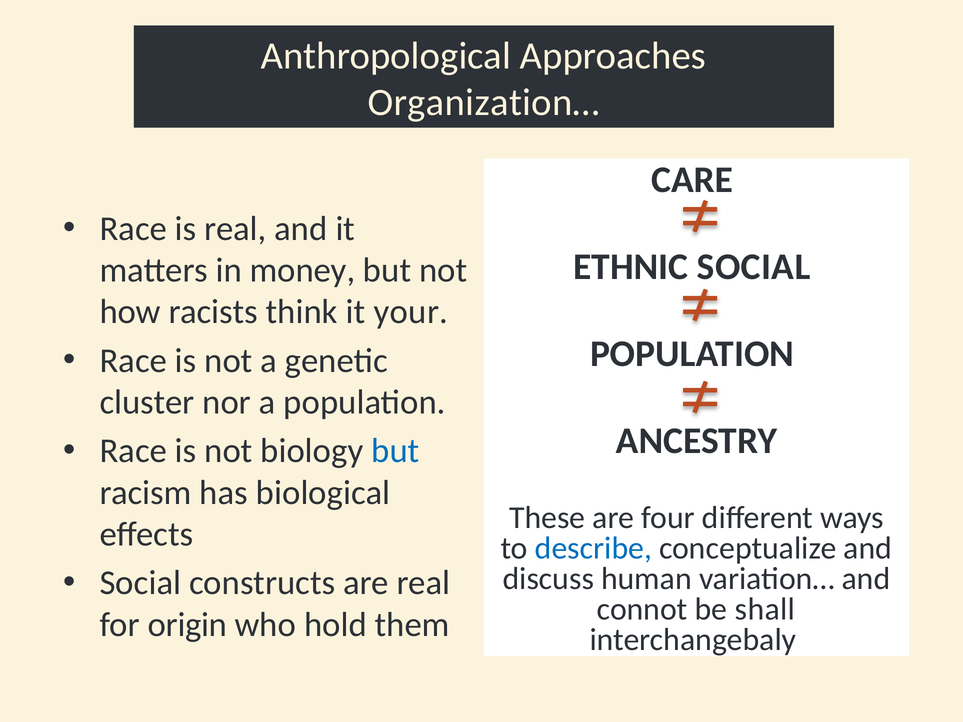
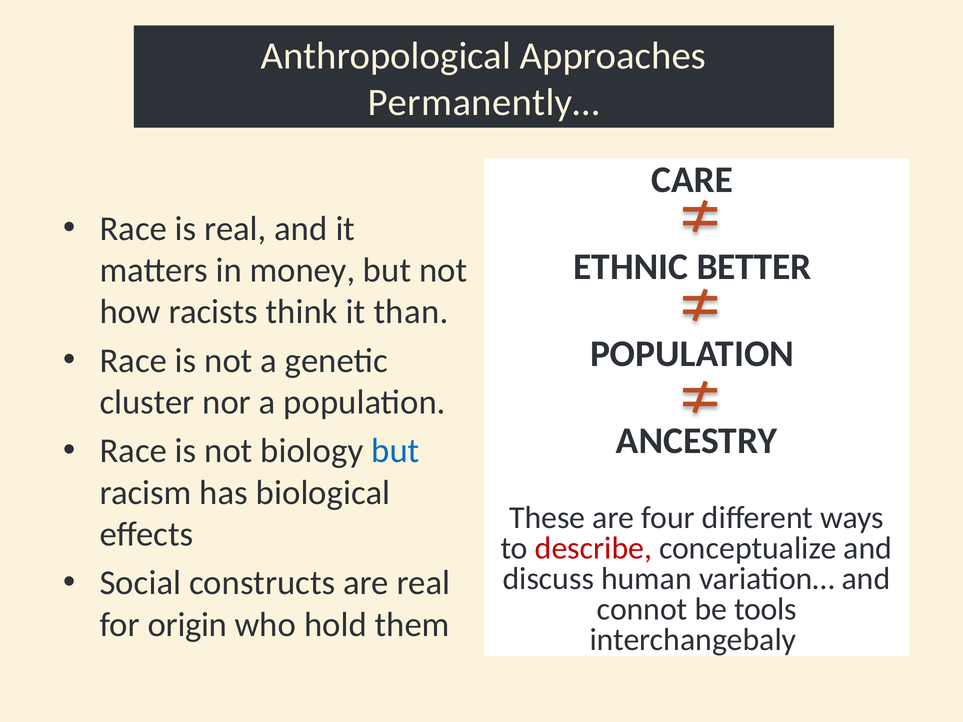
Organization…: Organization… -> Permanently…
ETHNIC SOCIAL: SOCIAL -> BETTER
your: your -> than
describe colour: blue -> red
shall: shall -> tools
